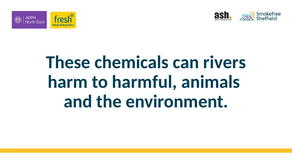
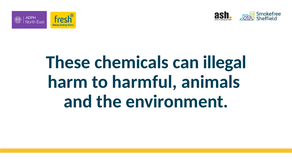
rivers: rivers -> illegal
